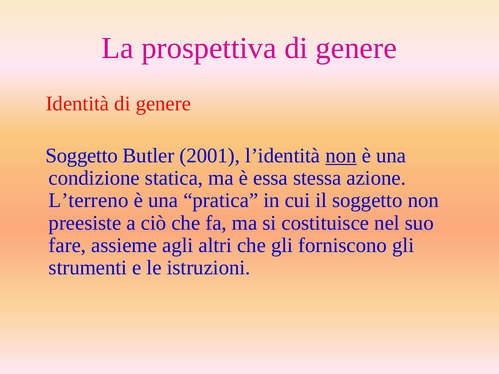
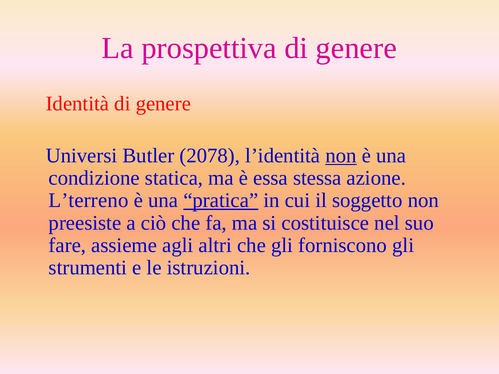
Soggetto at (82, 156): Soggetto -> Universi
2001: 2001 -> 2078
pratica underline: none -> present
